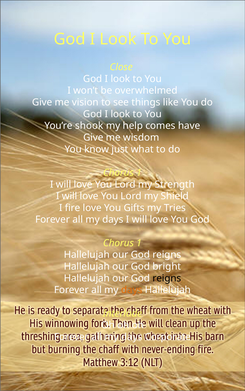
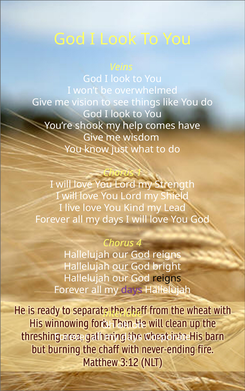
Close: Close -> Veins
fire: fire -> live
Gifts: Gifts -> Kind
Tries: Tries -> Lead
1 at (139, 244): 1 -> 4
our at (120, 267) underline: none -> present
days at (132, 291) colour: orange -> purple
